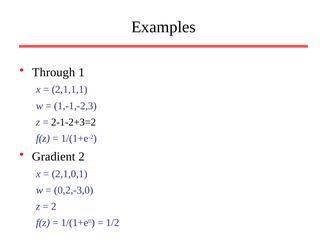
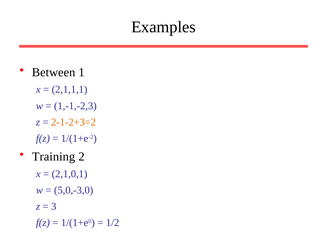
Through: Through -> Between
2-1-2+3=2 colour: black -> orange
Gradient: Gradient -> Training
0,2,-3,0: 0,2,-3,0 -> 5,0,-3,0
2 at (54, 207): 2 -> 3
